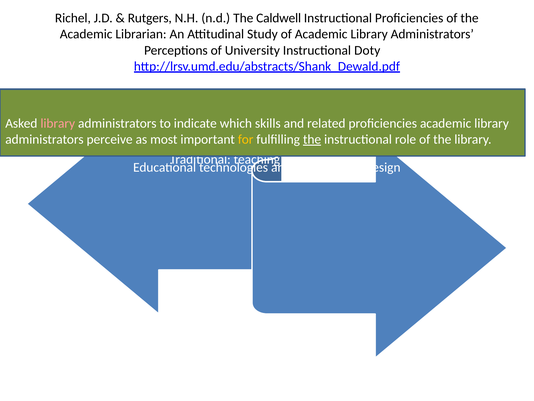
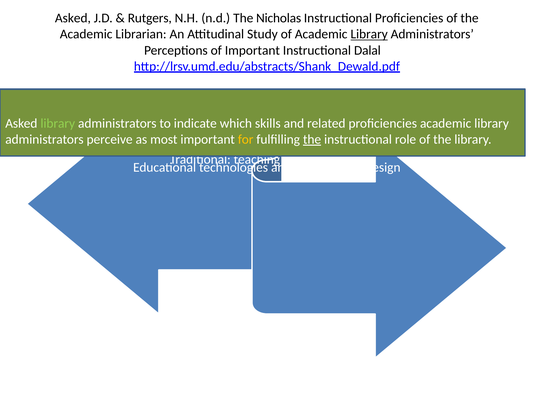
Richel at (73, 18): Richel -> Asked
Caldwell: Caldwell -> Nicholas
Library at (369, 34) underline: none -> present
of University: University -> Important
Doty: Doty -> Dalal
library at (58, 123) colour: pink -> light green
